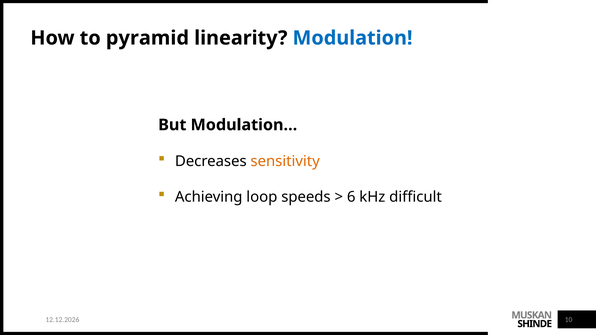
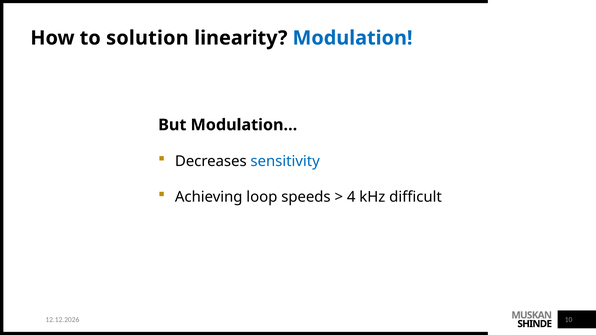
pyramid: pyramid -> solution
sensitivity colour: orange -> blue
6: 6 -> 4
